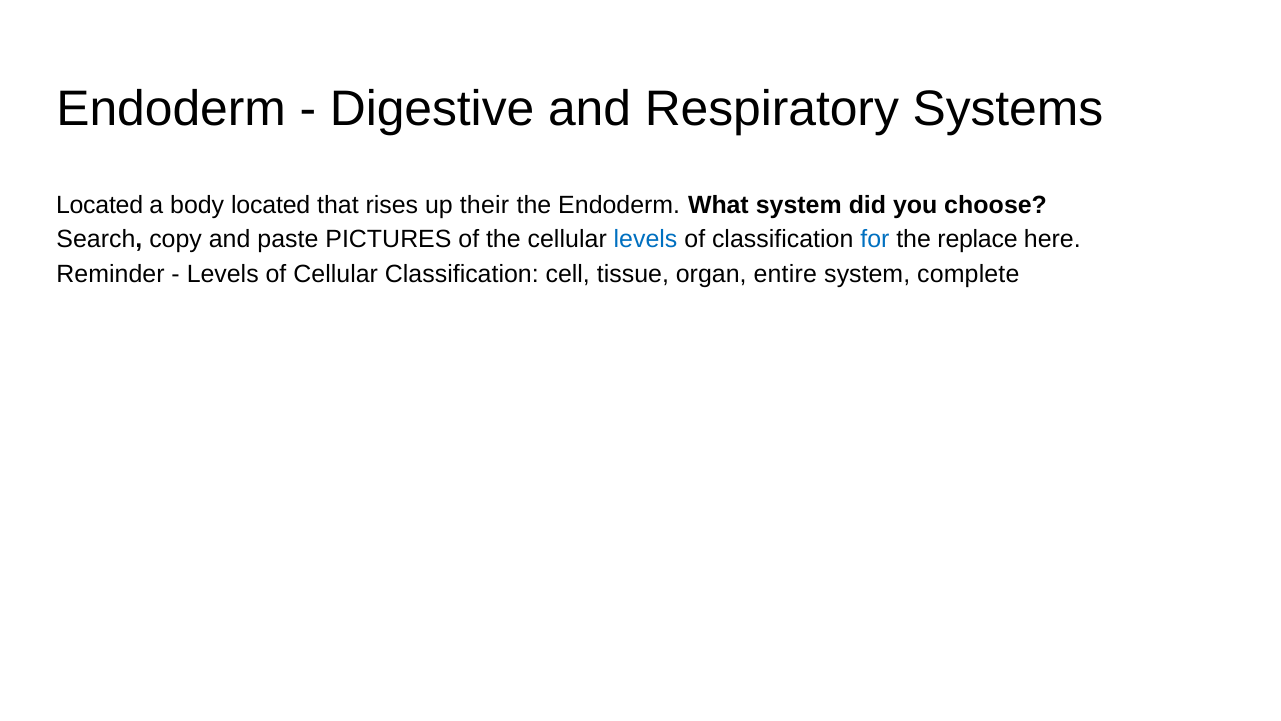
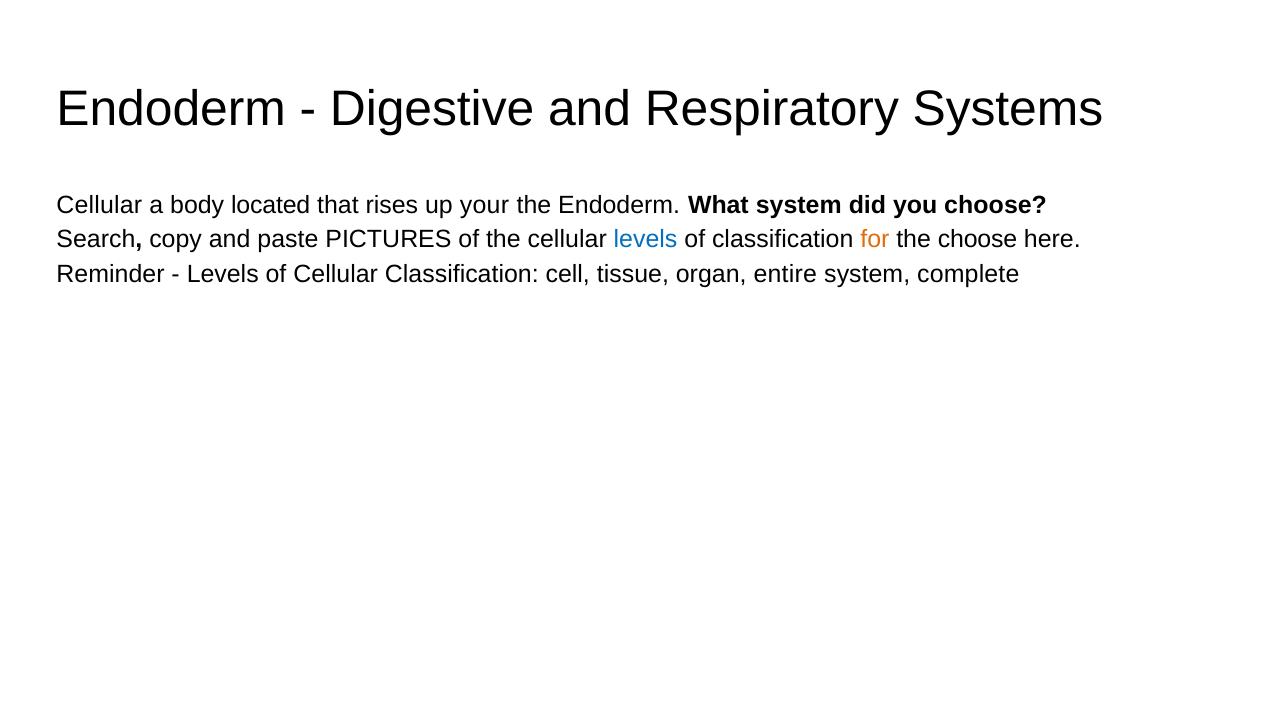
Located at (100, 205): Located -> Cellular
their: their -> your
for colour: blue -> orange
the replace: replace -> choose
